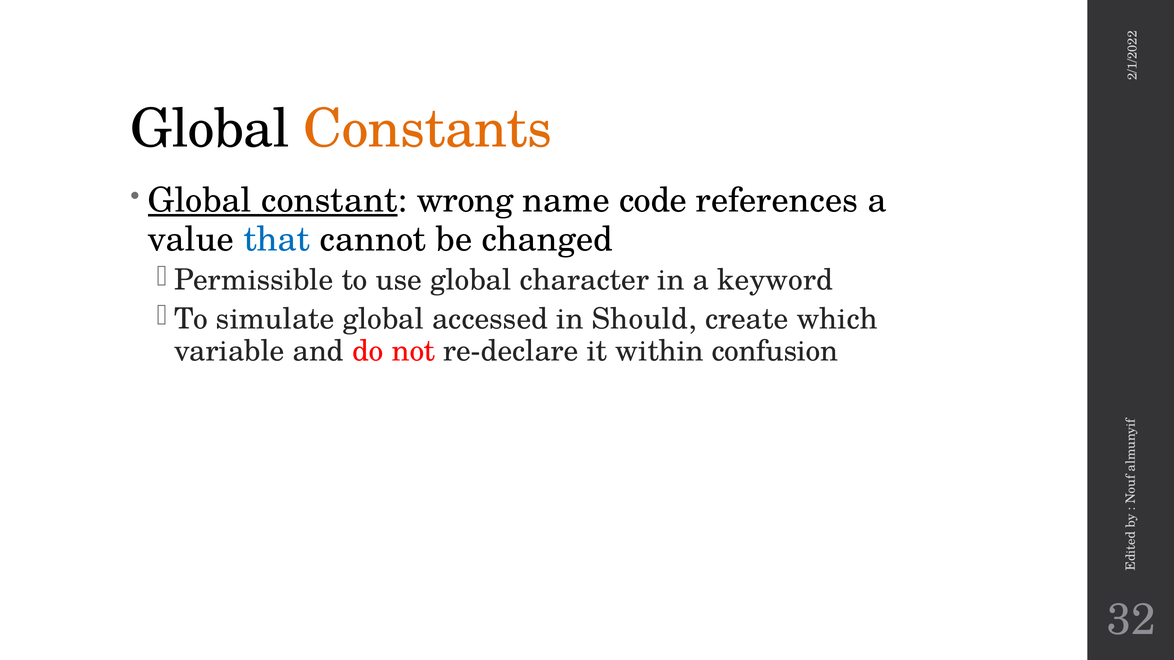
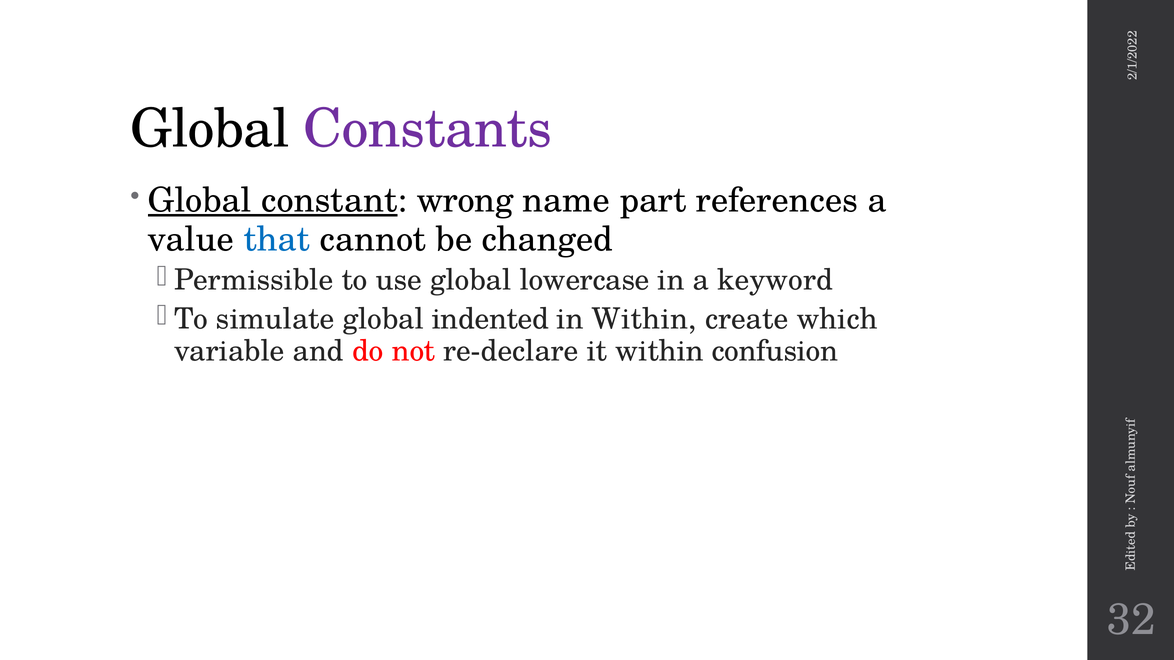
Constants colour: orange -> purple
code: code -> part
character: character -> lowercase
accessed: accessed -> indented
in Should: Should -> Within
